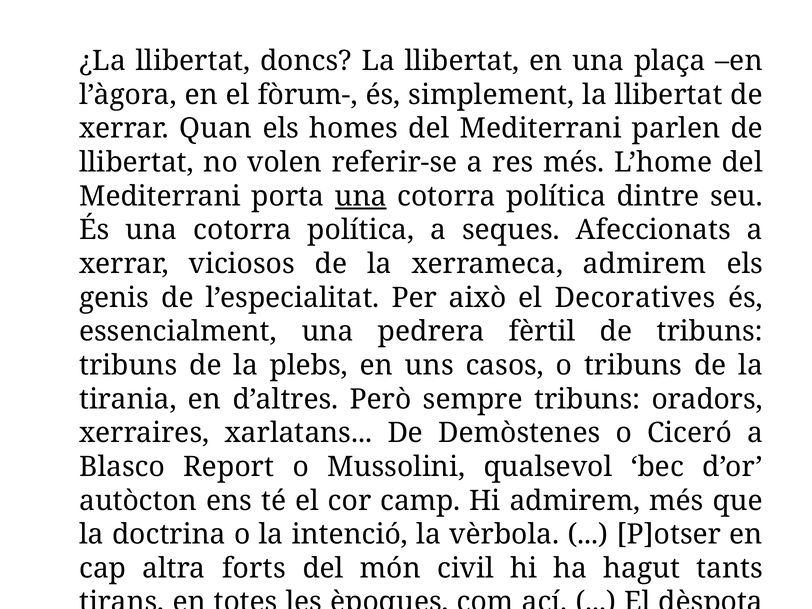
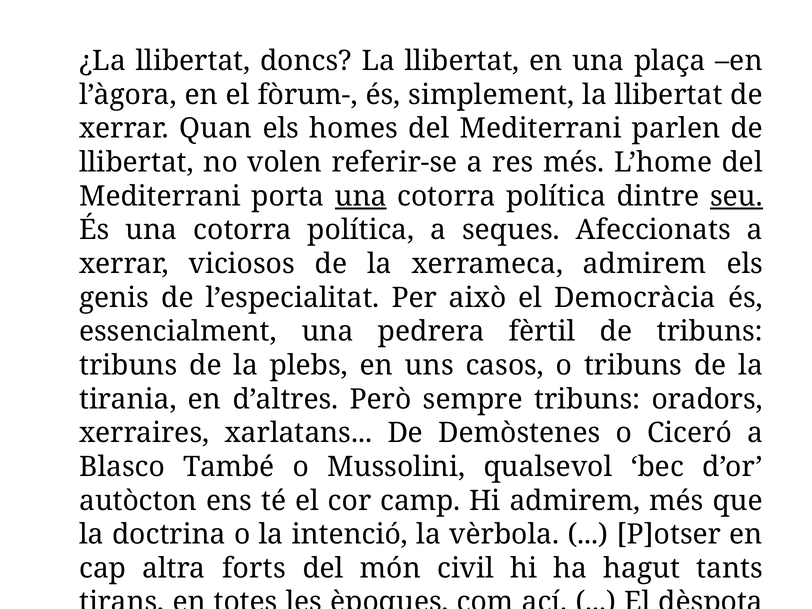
seu underline: none -> present
Decoratives: Decoratives -> Democràcia
Report: Report -> També
